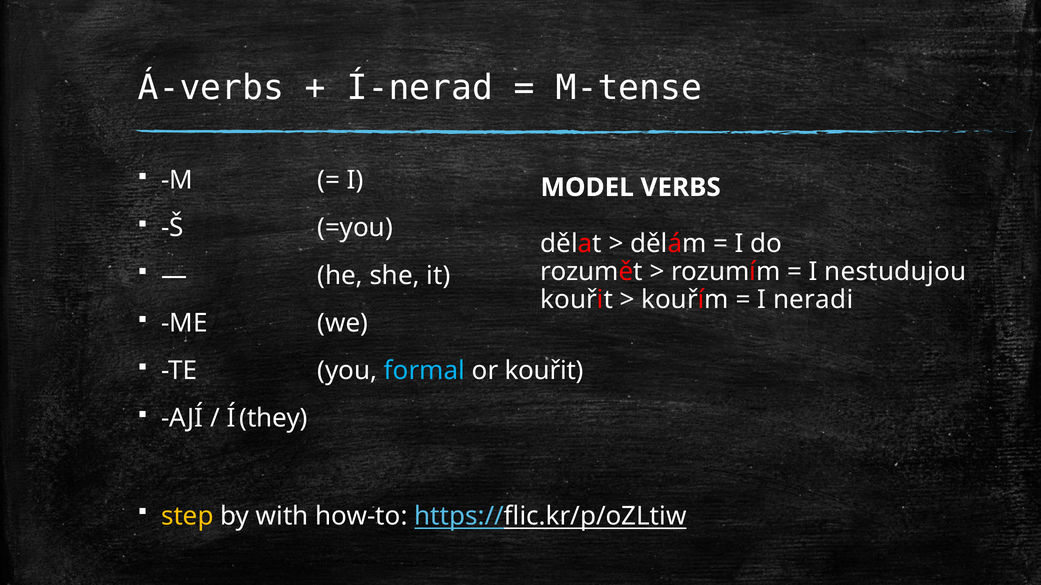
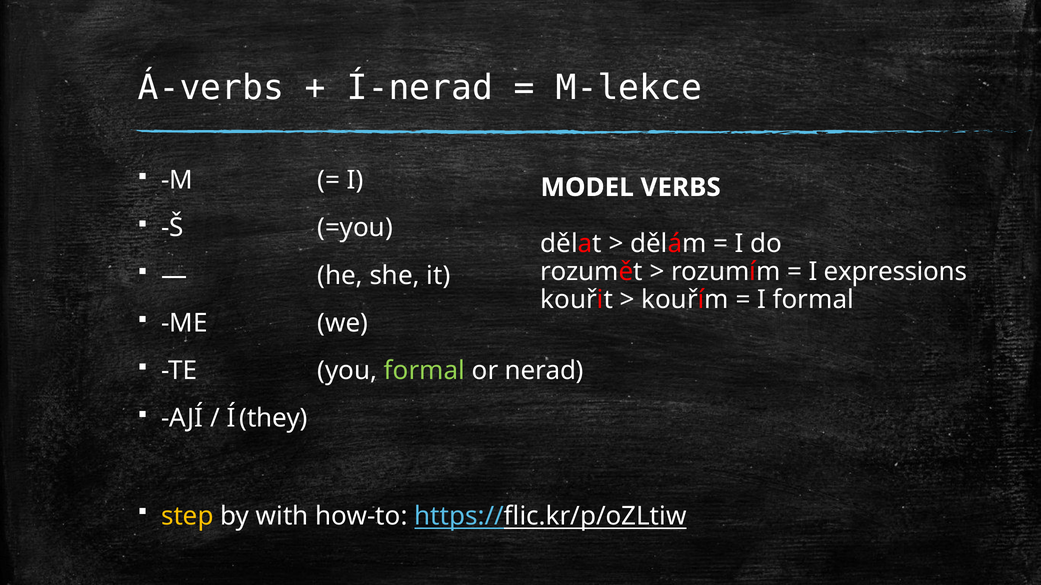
M-tense: M-tense -> M-lekce
nestudujou: nestudujou -> expressions
I neradi: neradi -> formal
formal at (424, 371) colour: light blue -> light green
or kouřit: kouřit -> nerad
